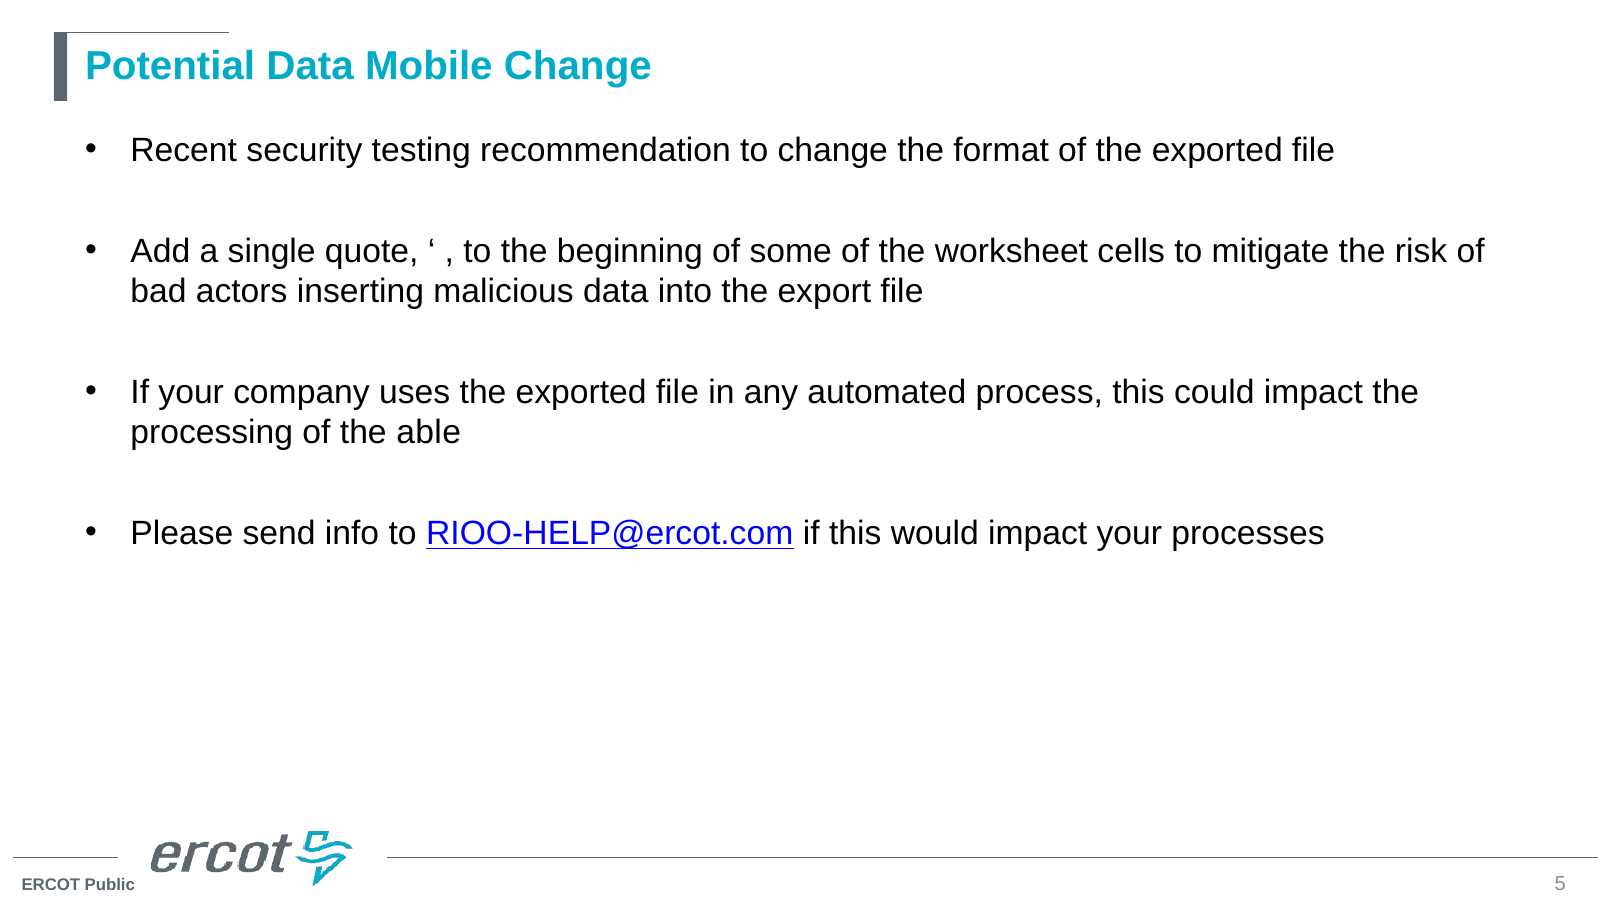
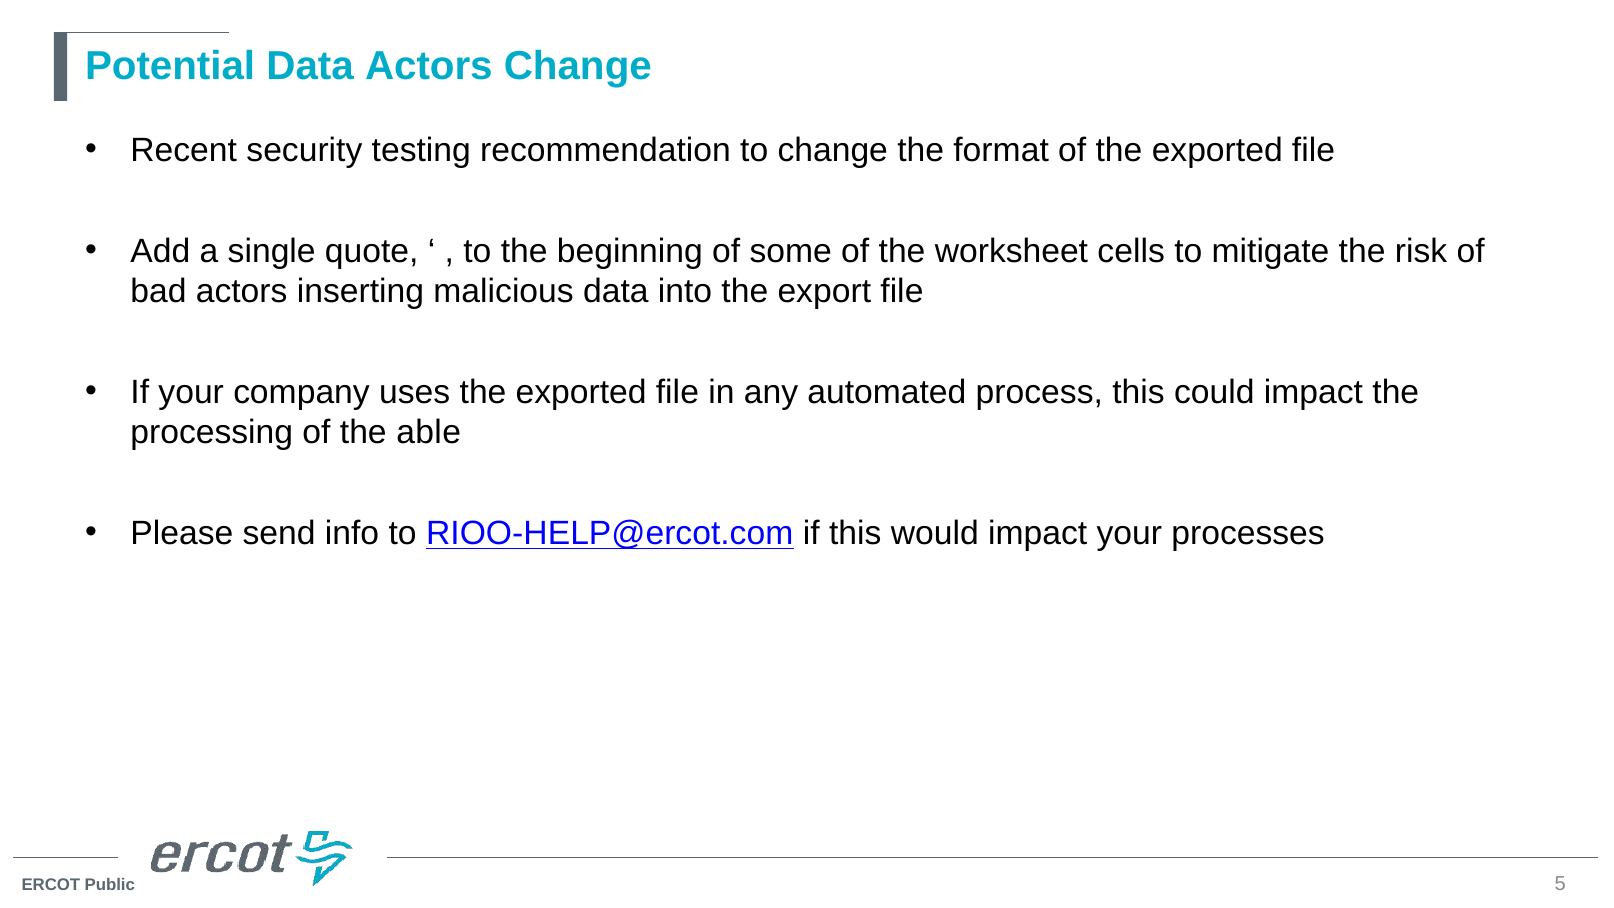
Data Mobile: Mobile -> Actors
